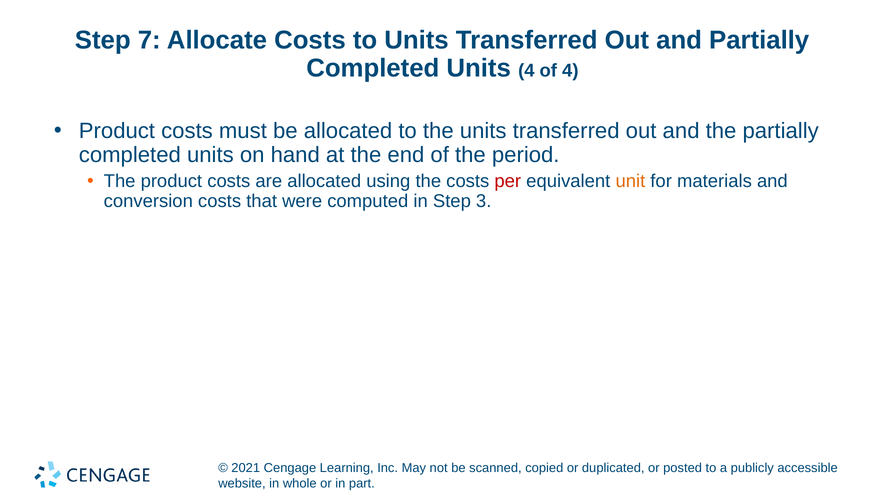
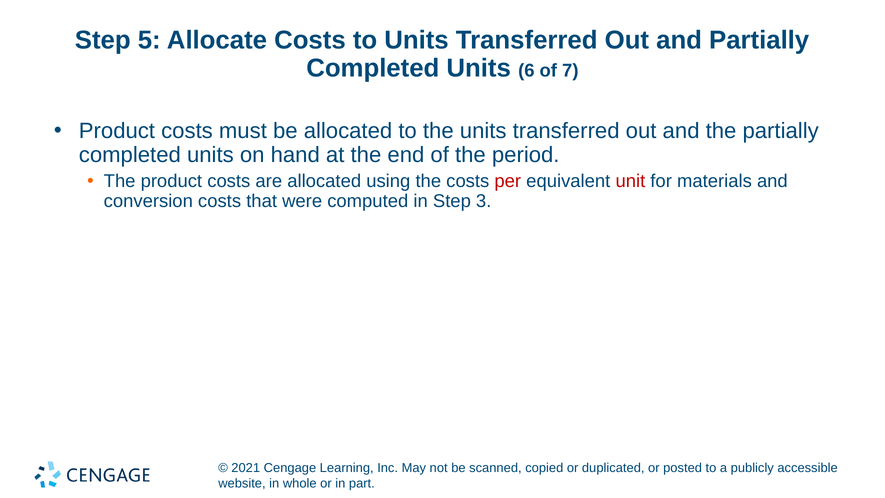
7: 7 -> 5
Units 4: 4 -> 6
of 4: 4 -> 7
unit colour: orange -> red
